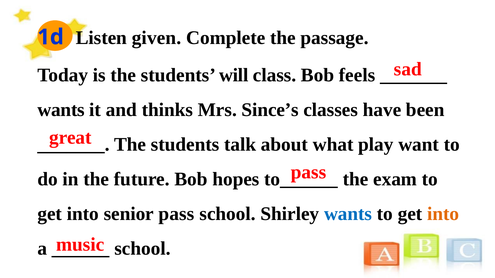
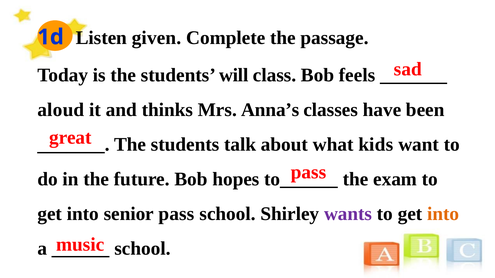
wants at (61, 110): wants -> aloud
Since’s: Since’s -> Anna’s
play: play -> kids
wants at (348, 214) colour: blue -> purple
